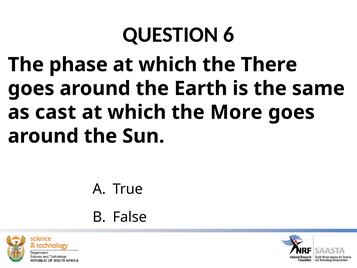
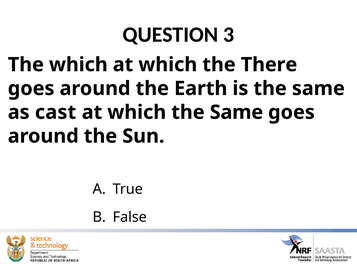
6: 6 -> 3
The phase: phase -> which
which the More: More -> Same
